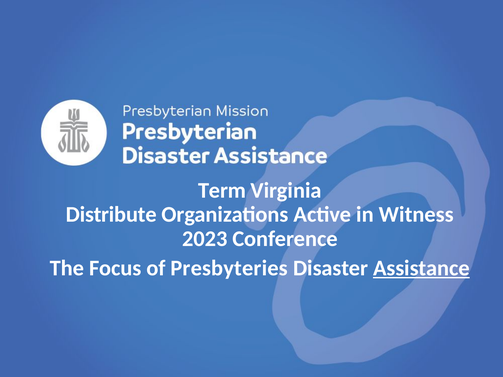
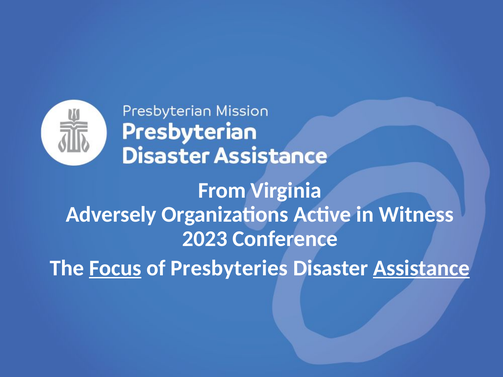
Term: Term -> From
Distribute: Distribute -> Adversely
Focus underline: none -> present
